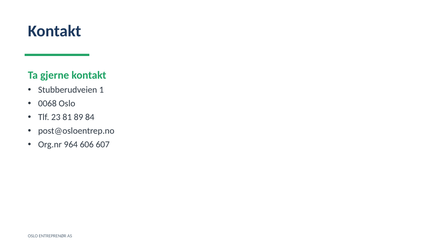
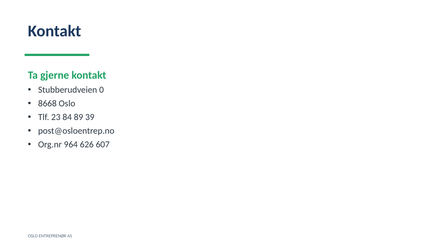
1: 1 -> 0
0068: 0068 -> 8668
81: 81 -> 84
84: 84 -> 39
606: 606 -> 626
